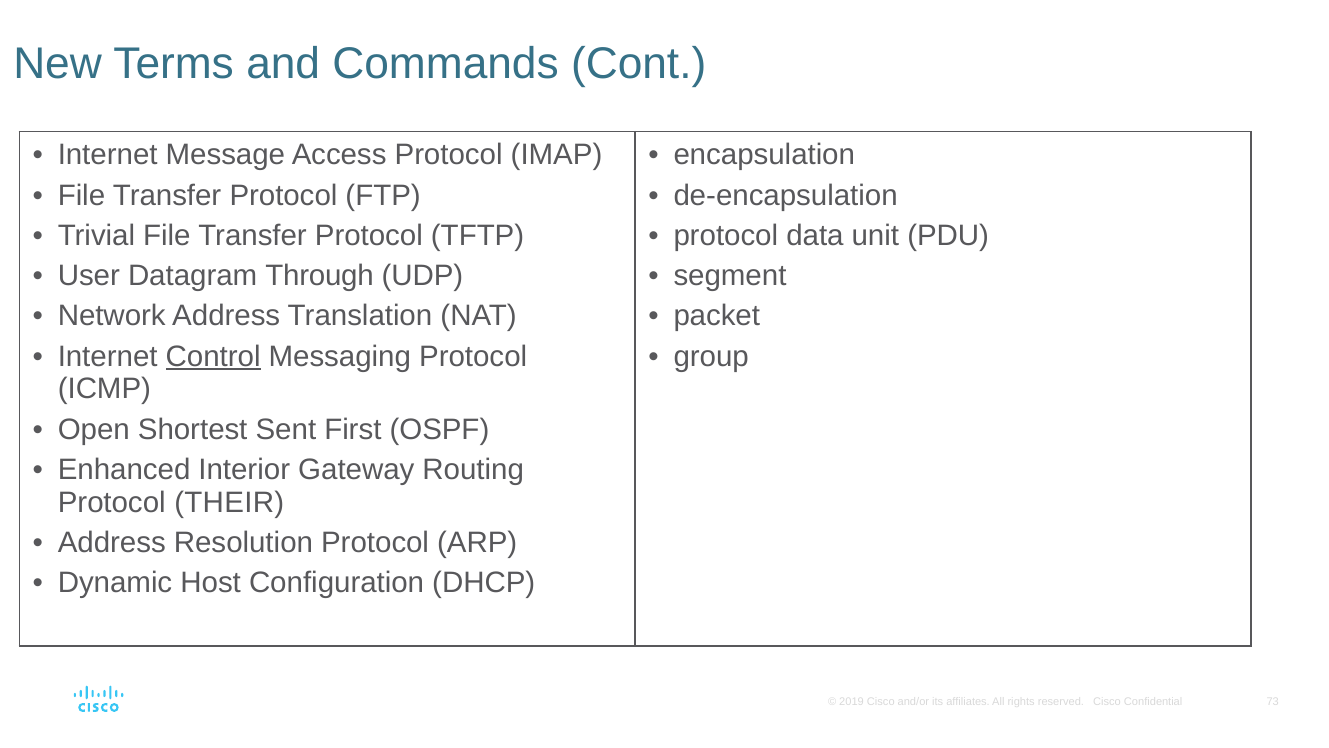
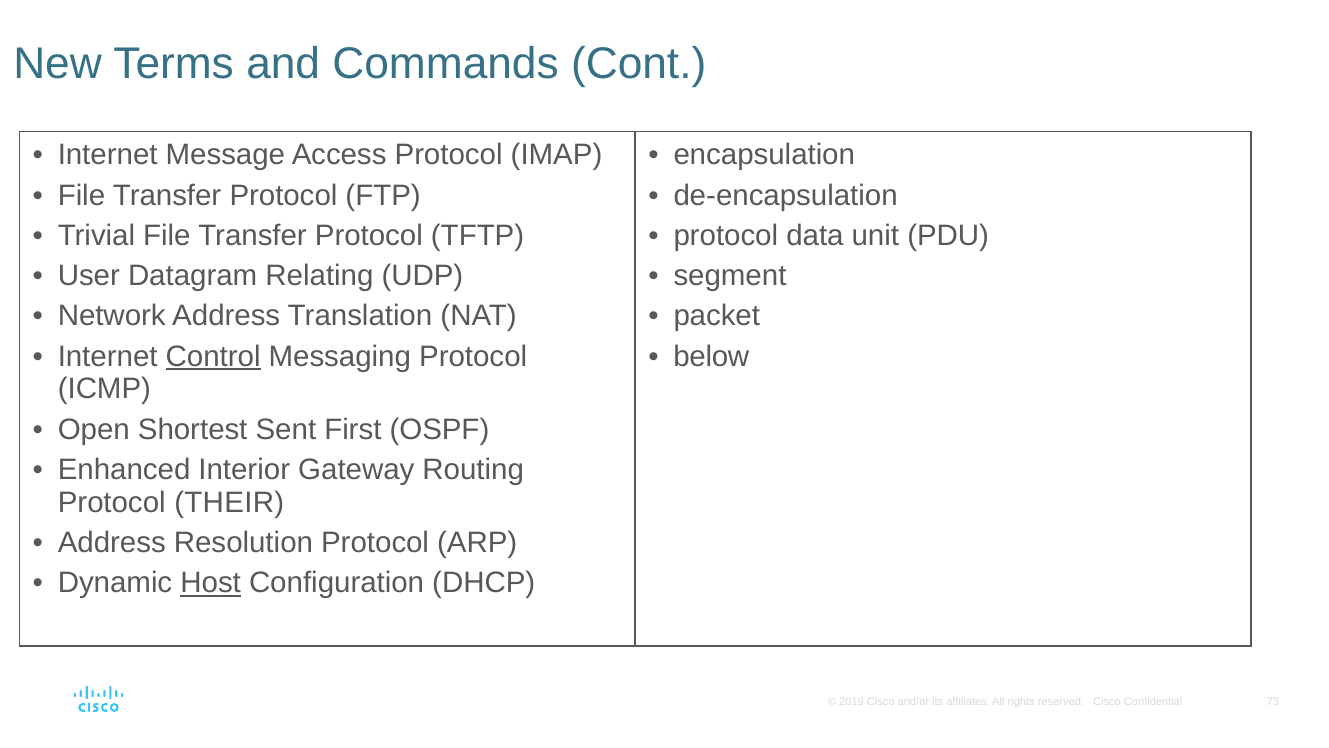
Through: Through -> Relating
group: group -> below
Host underline: none -> present
